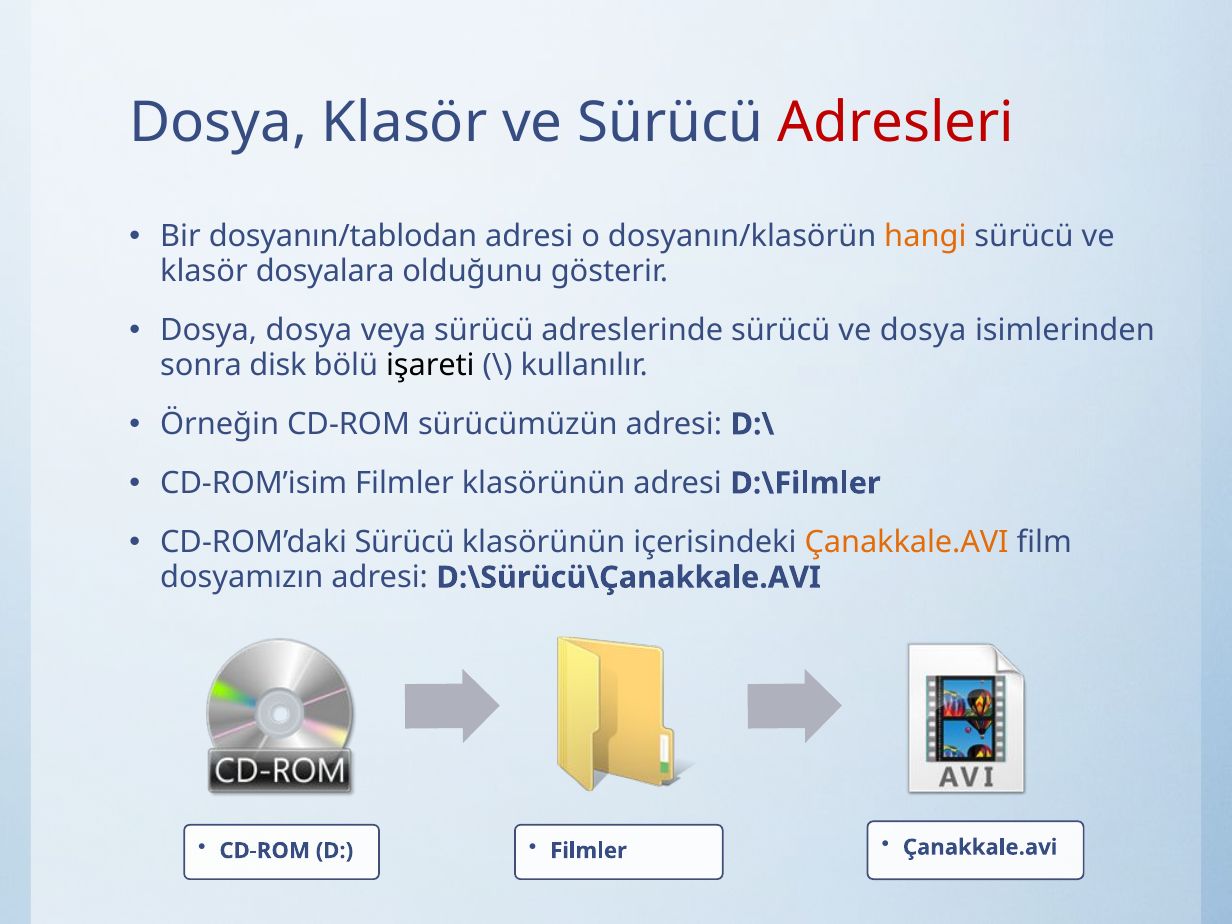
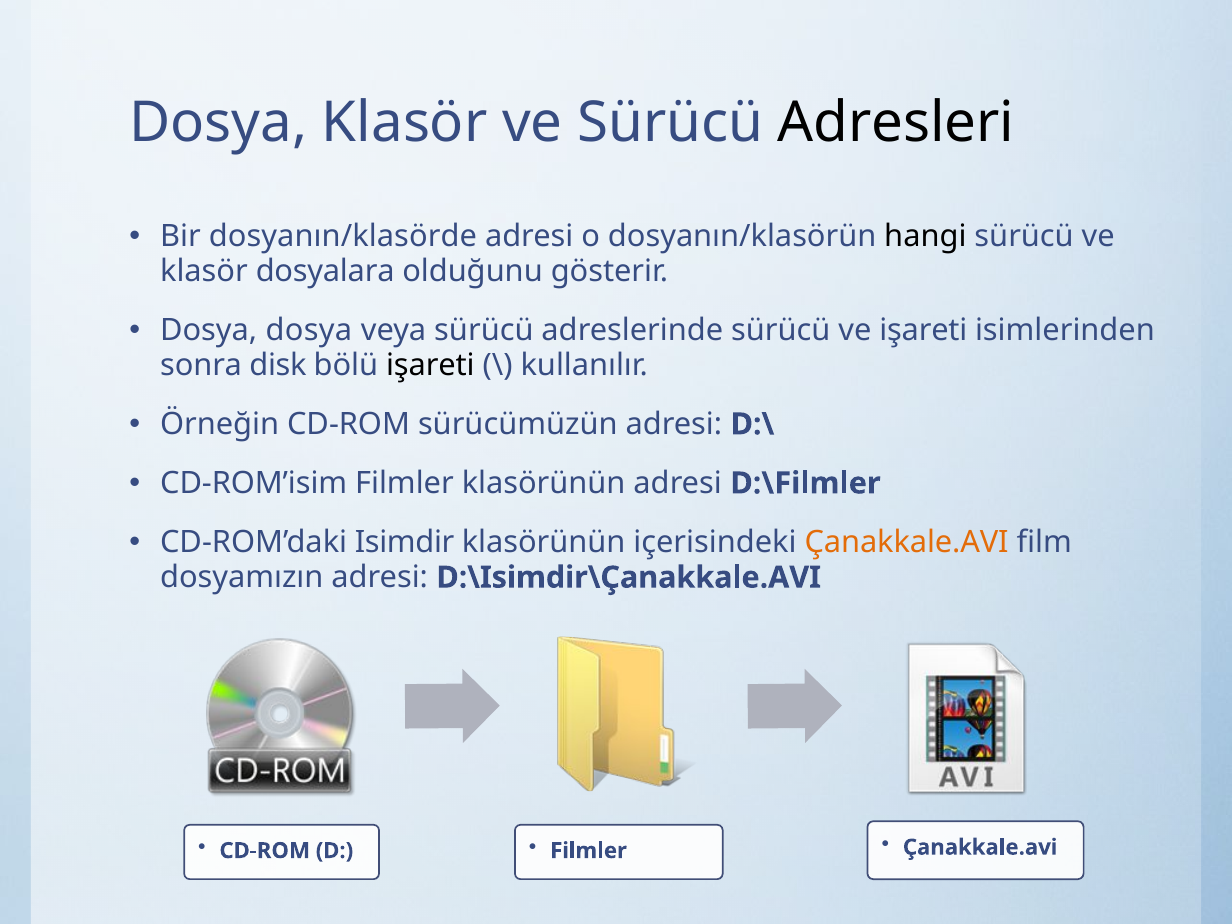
Adresleri colour: red -> black
dosyanın/tablodan: dosyanın/tablodan -> dosyanın/klasörde
hangi colour: orange -> black
ve dosya: dosya -> işareti
CD-ROM’daki Sürücü: Sürücü -> Isimdir
D:\Sürücü\Çanakkale.AVI: D:\Sürücü\Çanakkale.AVI -> D:\Isimdir\Çanakkale.AVI
